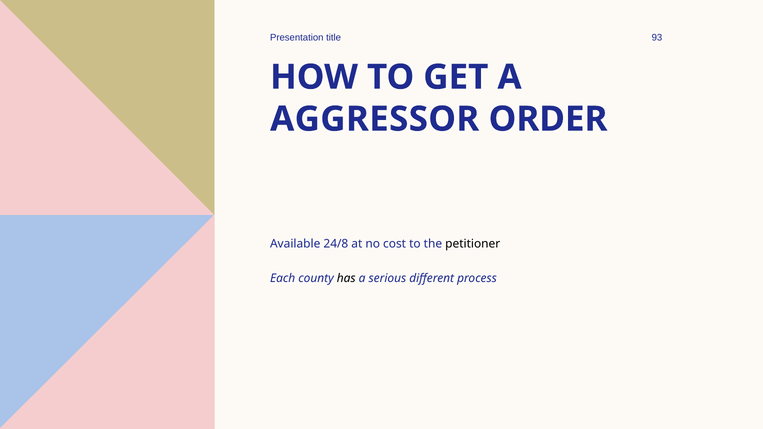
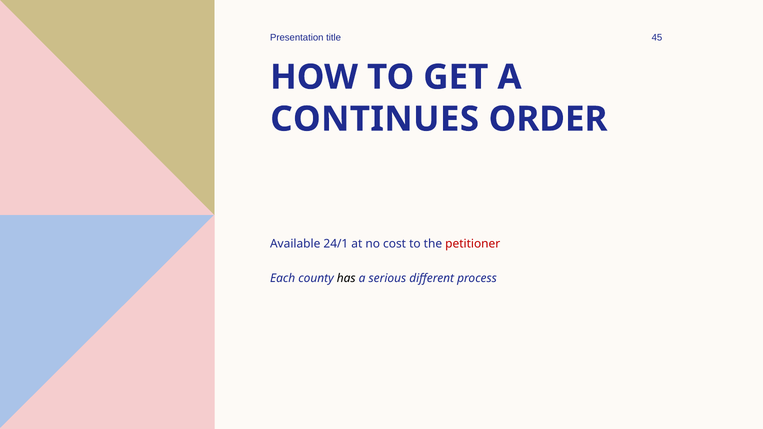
93: 93 -> 45
AGGRESSOR: AGGRESSOR -> CONTINUES
24/8: 24/8 -> 24/1
petitioner colour: black -> red
